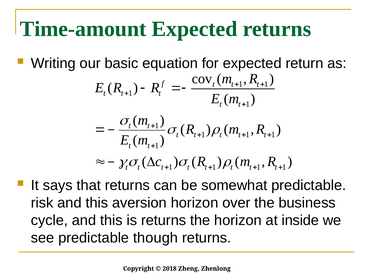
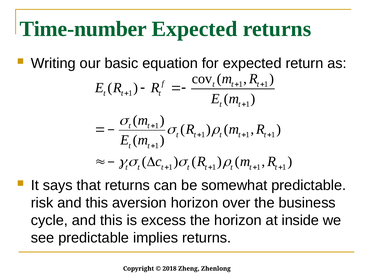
Time-amount: Time-amount -> Time-number
is returns: returns -> excess
though: though -> implies
